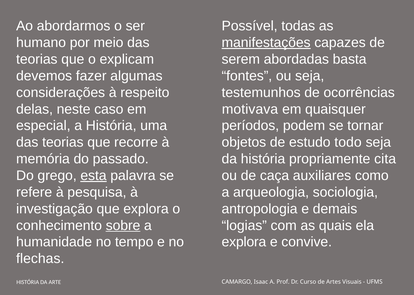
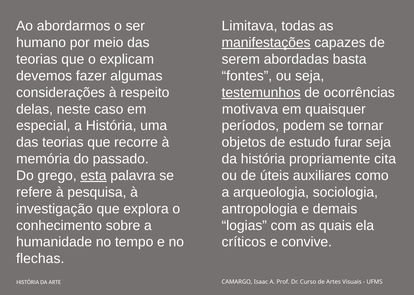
Possível: Possível -> Limitava
testemunhos underline: none -> present
todo: todo -> furar
caça: caça -> úteis
sobre underline: present -> none
explora at (244, 242): explora -> críticos
